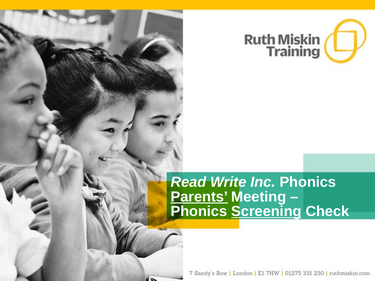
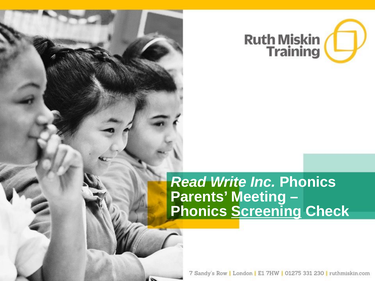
Parents underline: present -> none
